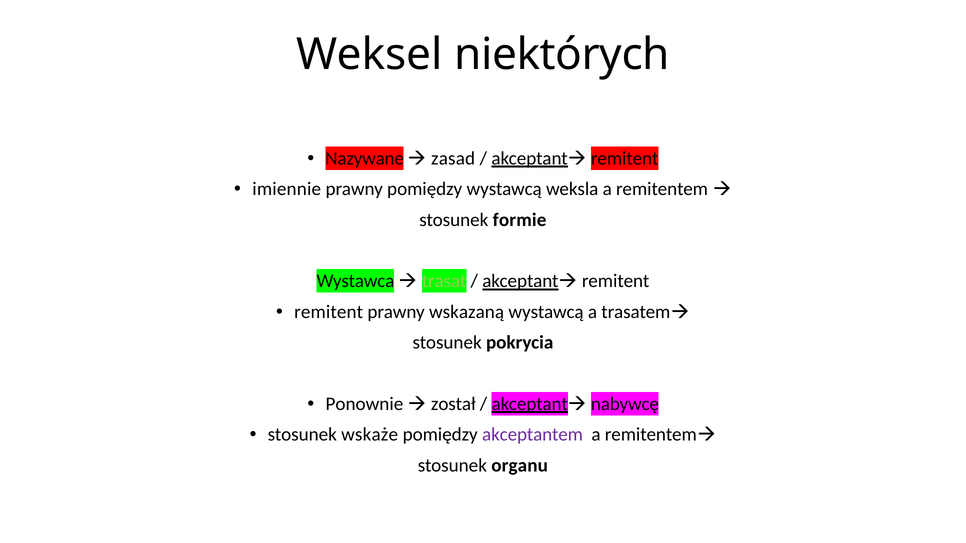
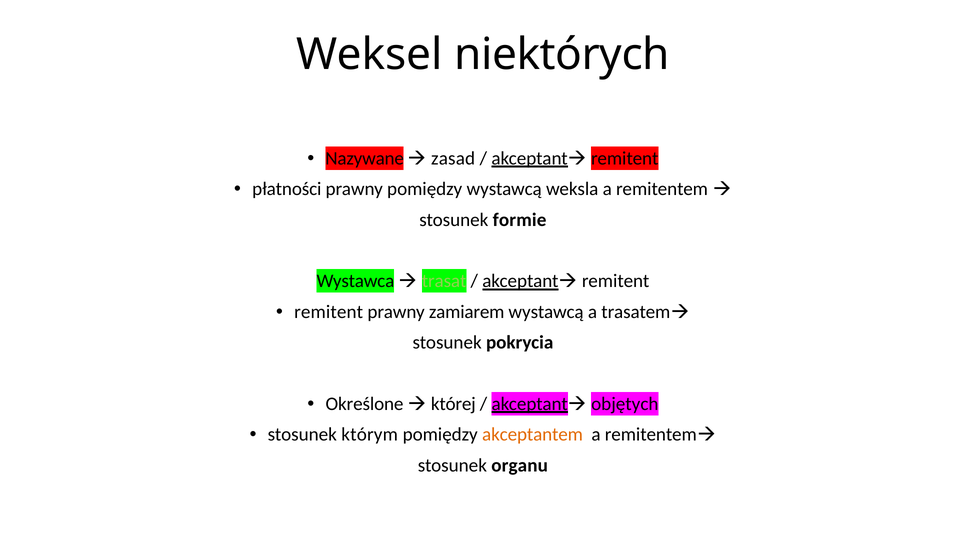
imiennie: imiennie -> płatności
wskazaną: wskazaną -> zamiarem
Ponownie: Ponownie -> Określone
został: został -> której
nabywcę: nabywcę -> objętych
wskaże: wskaże -> którym
akceptantem colour: purple -> orange
